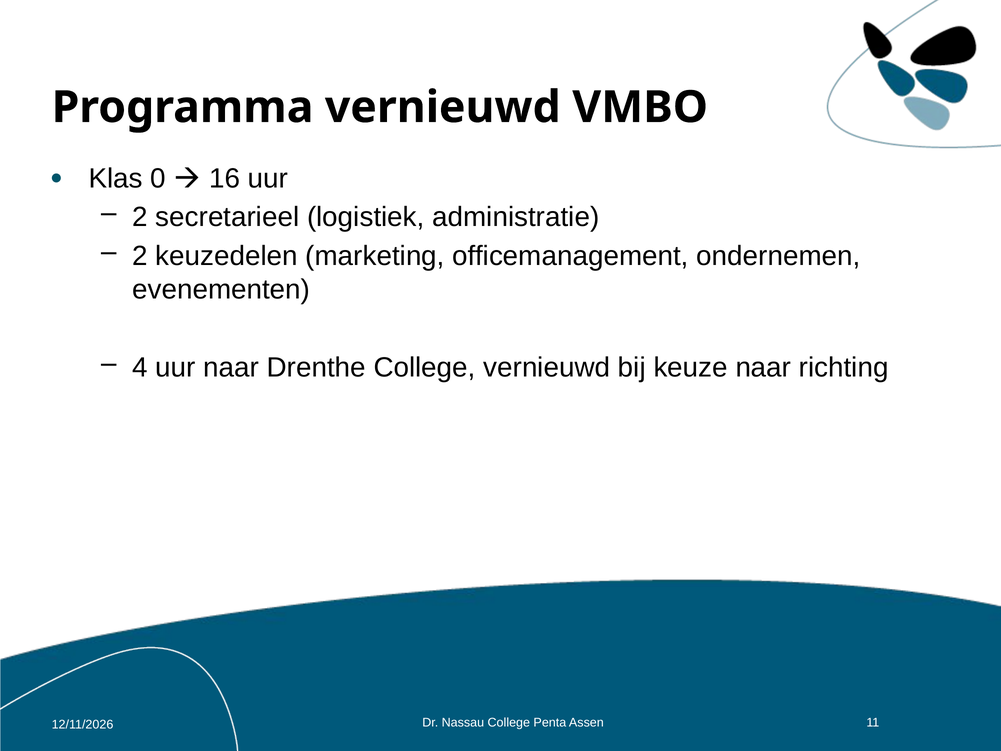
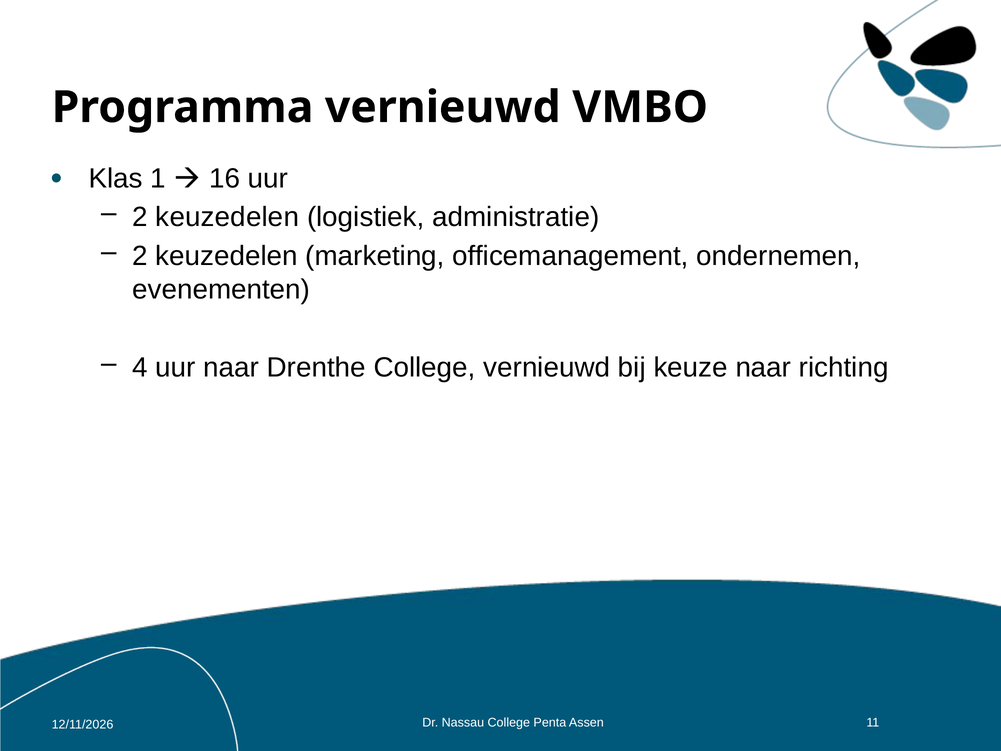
0: 0 -> 1
secretarieel at (227, 217): secretarieel -> keuzedelen
